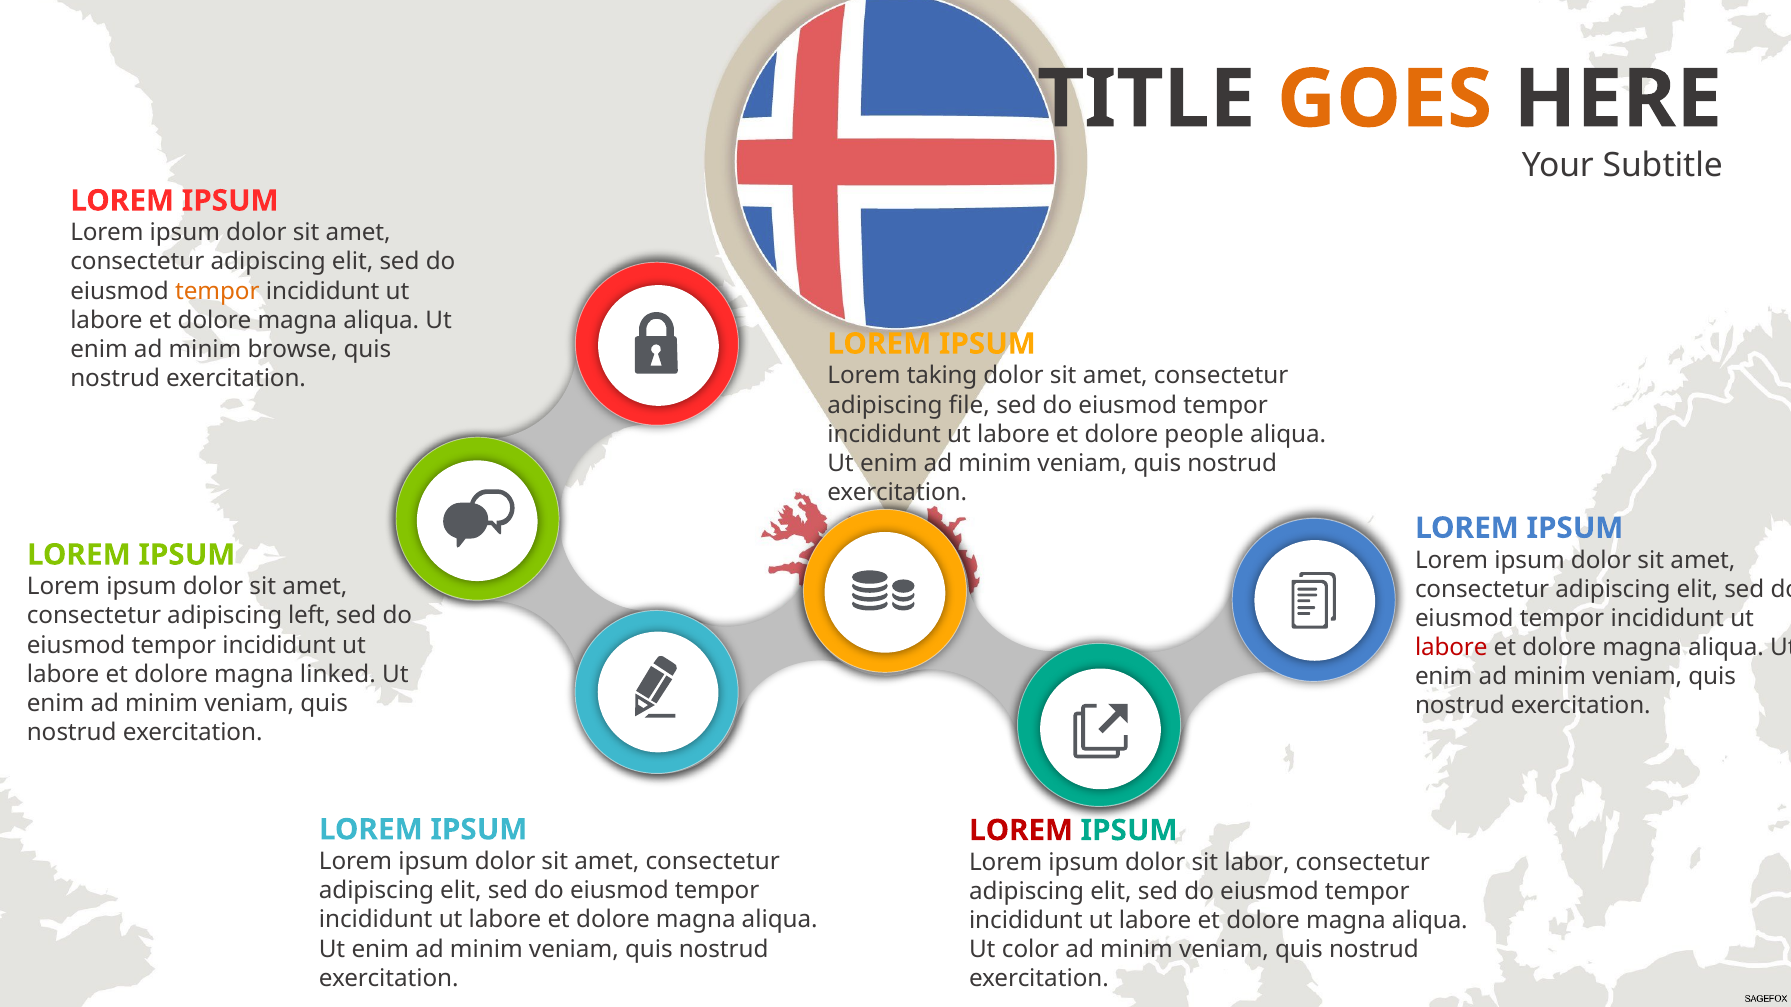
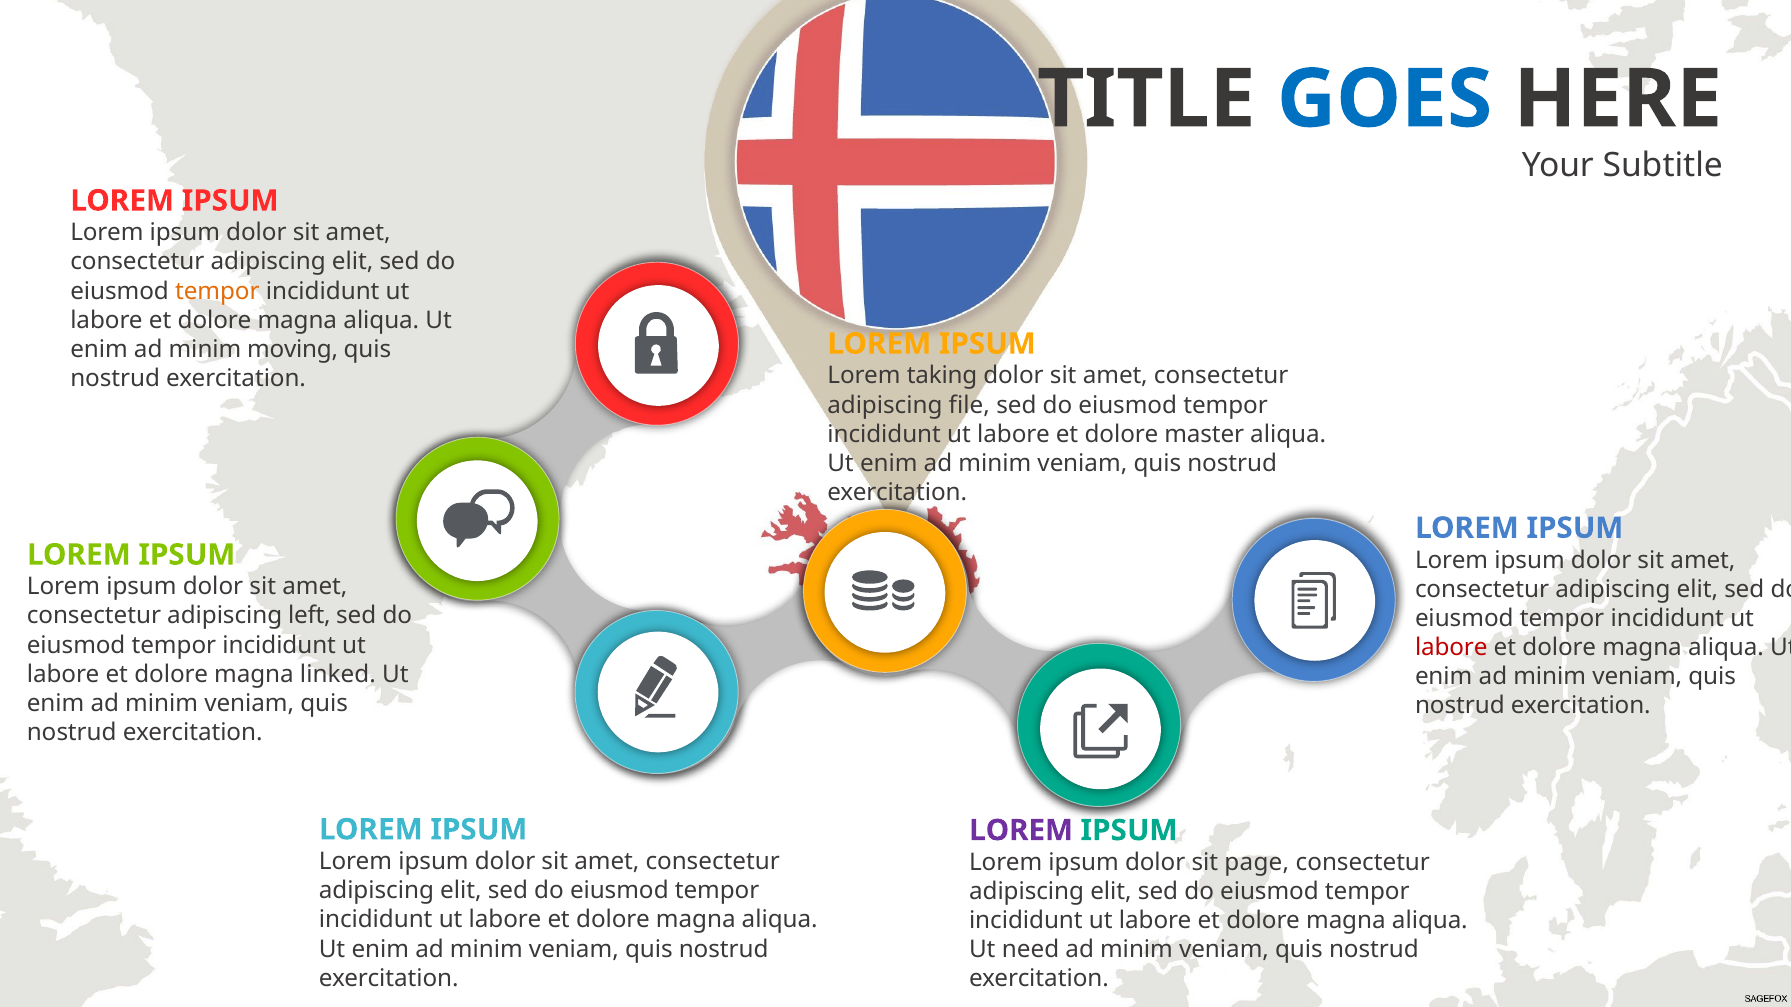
GOES colour: orange -> blue
browse: browse -> moving
people: people -> master
LOREM at (1021, 831) colour: red -> purple
labor: labor -> page
color: color -> need
